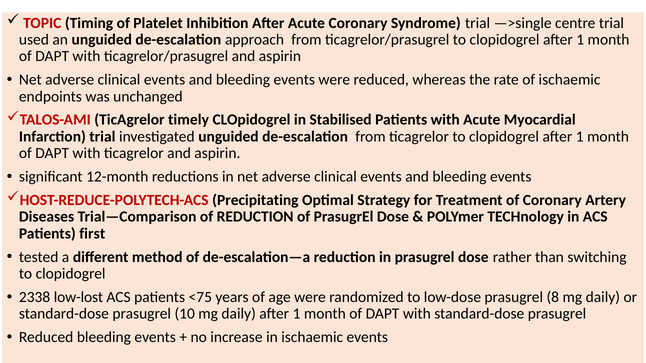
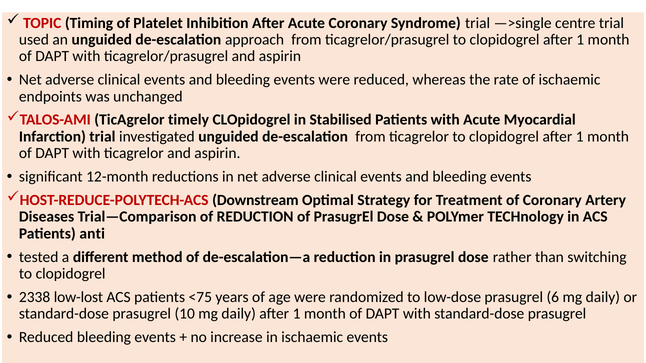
Precipitating: Precipitating -> Downstream
first: first -> anti
8: 8 -> 6
